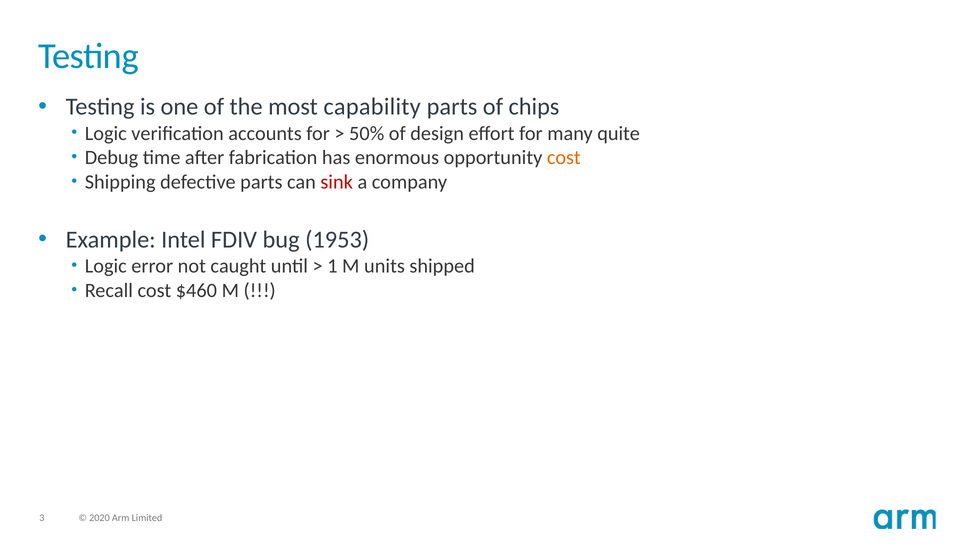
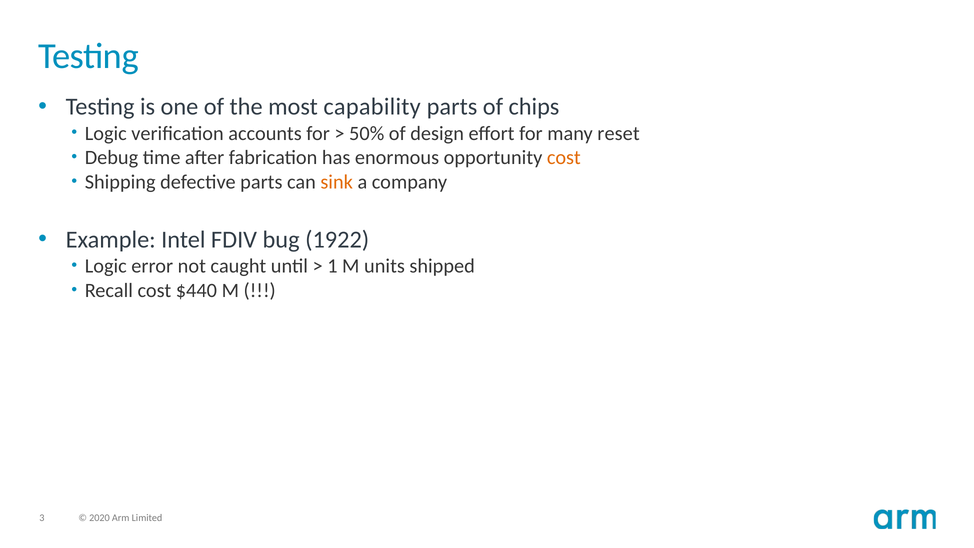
quite: quite -> reset
sink colour: red -> orange
1953: 1953 -> 1922
$460: $460 -> $440
